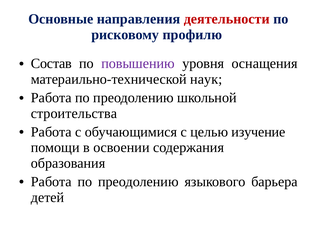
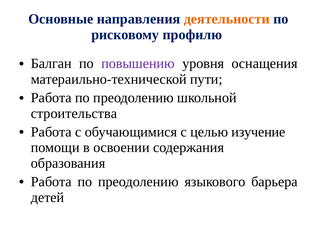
деятельности colour: red -> orange
Состав: Состав -> Балган
наук: наук -> пути
